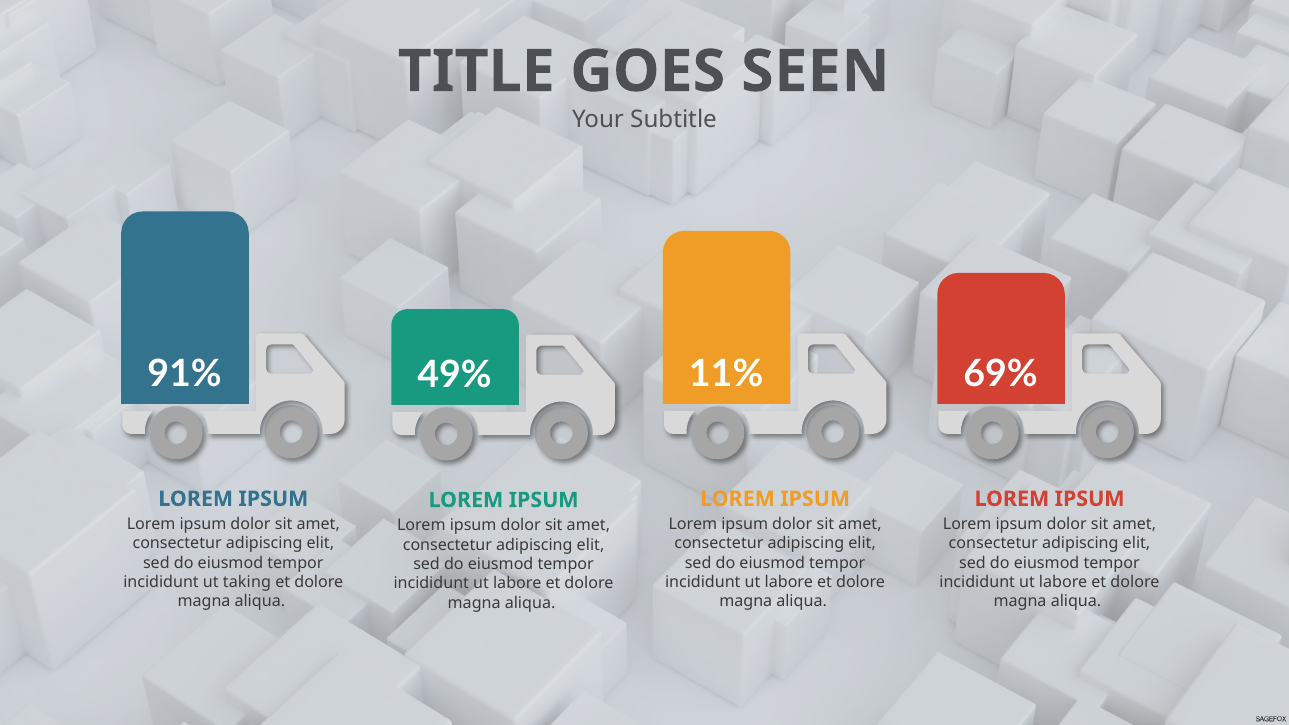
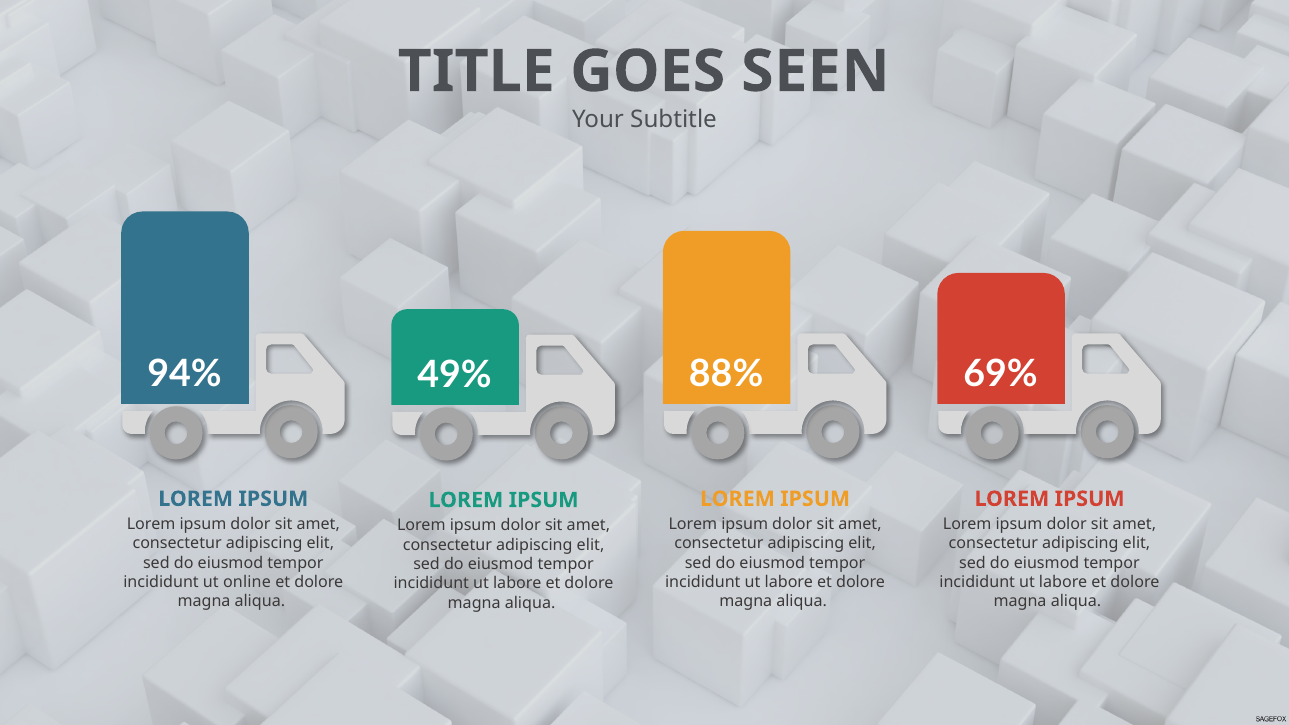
91%: 91% -> 94%
11%: 11% -> 88%
taking: taking -> online
